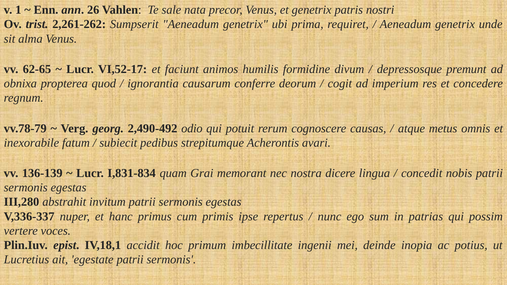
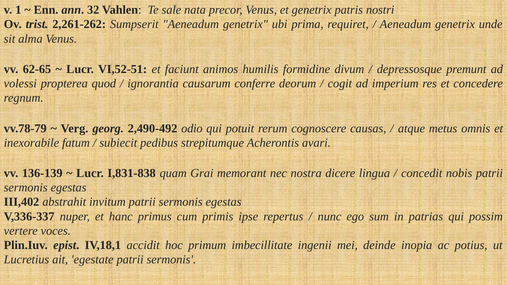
26: 26 -> 32
VI,52-17: VI,52-17 -> VI,52-51
obnixa: obnixa -> volessi
I,831-834: I,831-834 -> I,831-838
III,280: III,280 -> III,402
